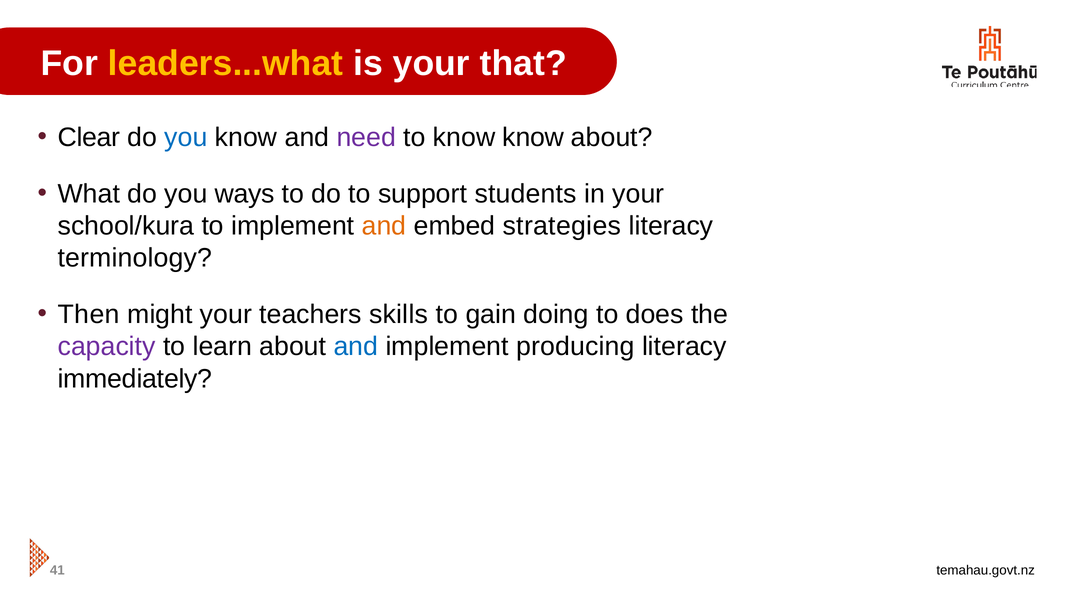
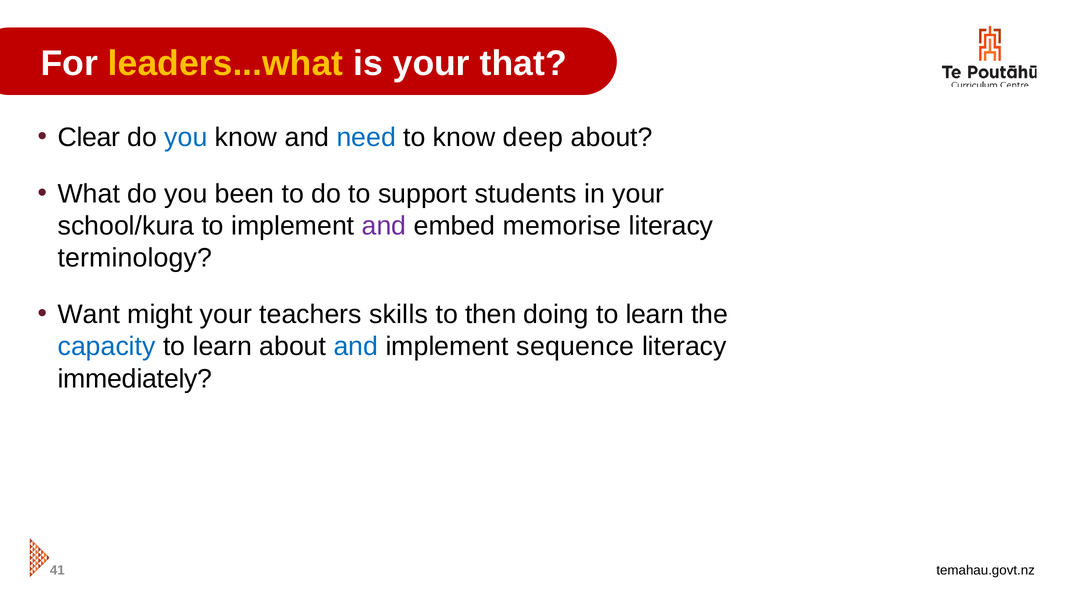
need colour: purple -> blue
know know: know -> deep
ways: ways -> been
and at (384, 226) colour: orange -> purple
strategies: strategies -> memorise
Then: Then -> Want
gain: gain -> then
doing to does: does -> learn
capacity colour: purple -> blue
producing: producing -> sequence
